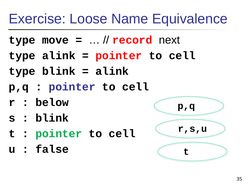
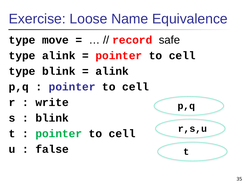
next: next -> safe
below: below -> write
